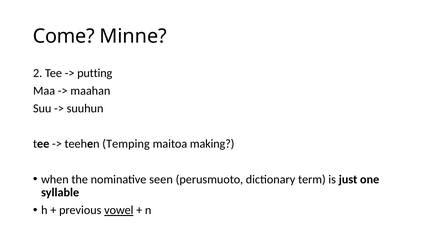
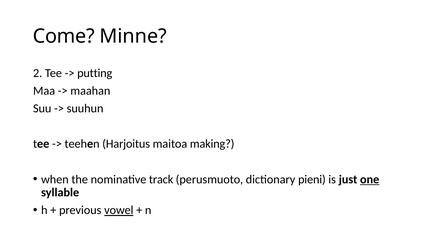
Temping: Temping -> Harjoitus
seen: seen -> track
term: term -> pieni
one underline: none -> present
